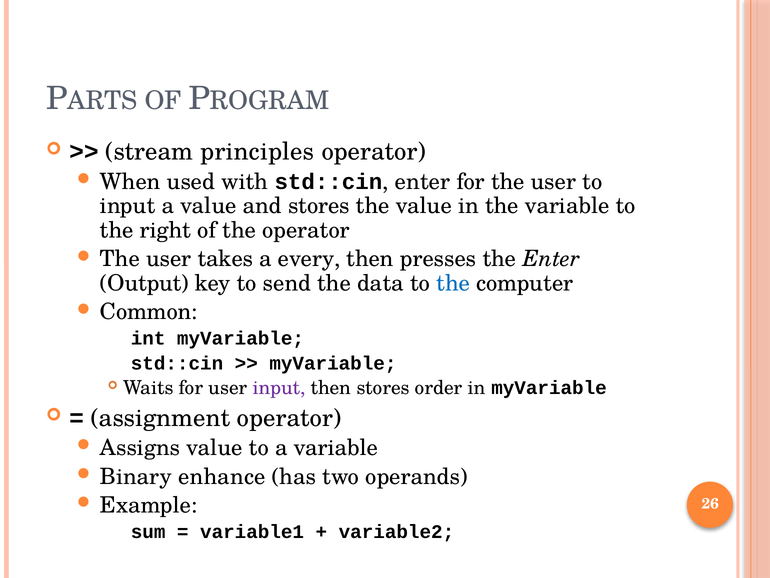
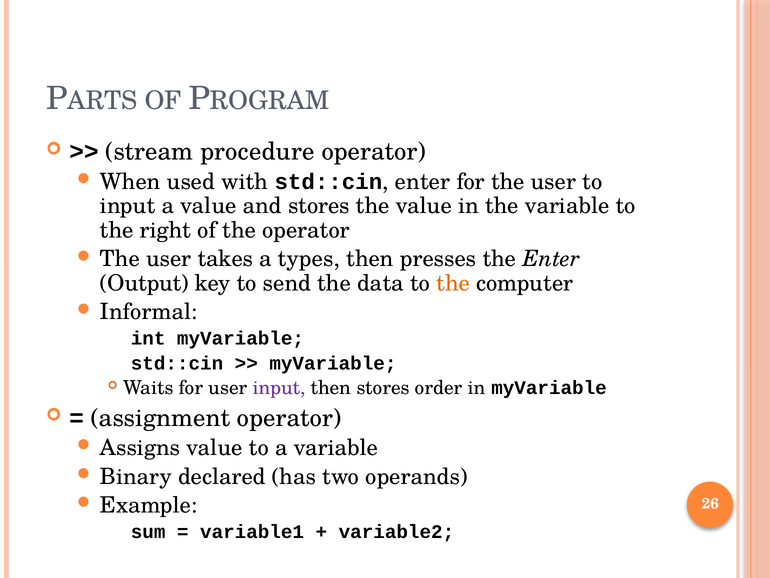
principles: principles -> procedure
every: every -> types
the at (453, 283) colour: blue -> orange
Common: Common -> Informal
enhance: enhance -> declared
